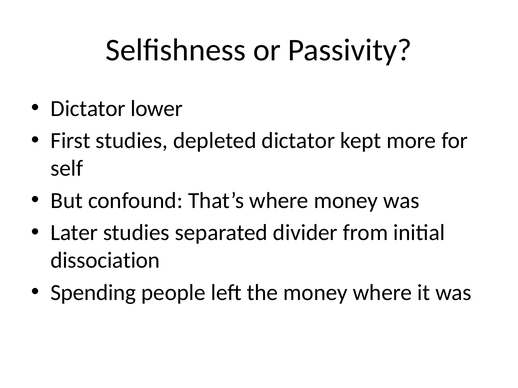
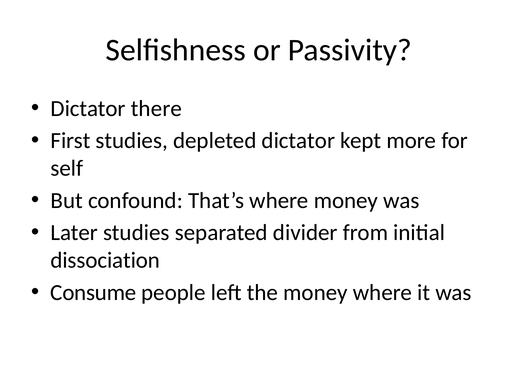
lower: lower -> there
Spending: Spending -> Consume
